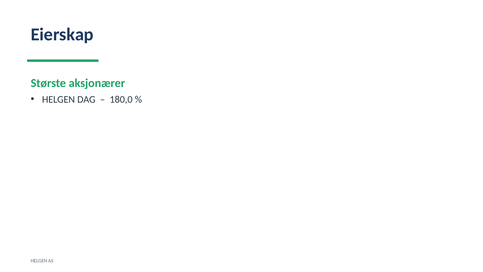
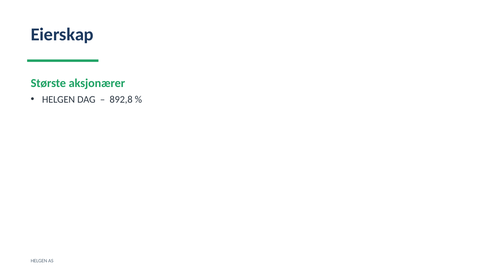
180,0: 180,0 -> 892,8
